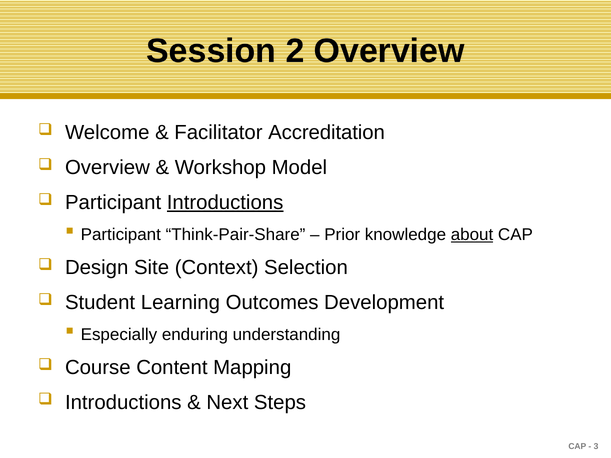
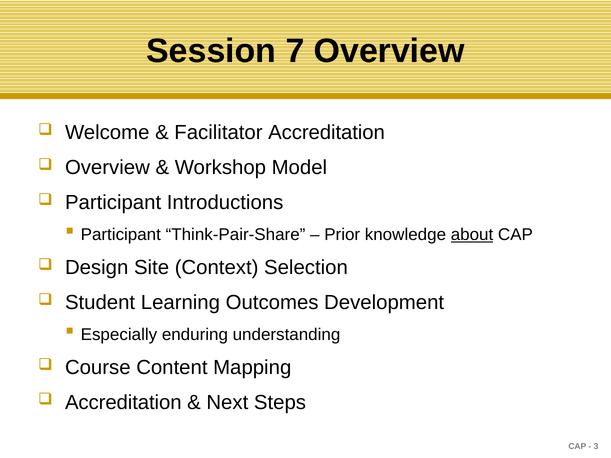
2: 2 -> 7
Introductions at (225, 203) underline: present -> none
Introductions at (123, 403): Introductions -> Accreditation
